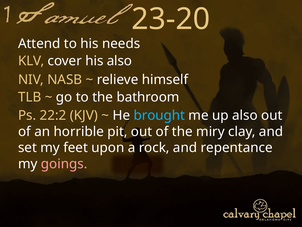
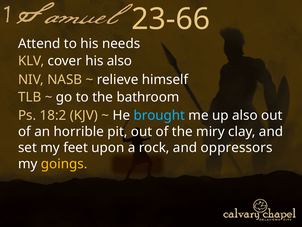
23-20: 23-20 -> 23-66
22:2: 22:2 -> 18:2
repentance: repentance -> oppressors
goings colour: pink -> yellow
